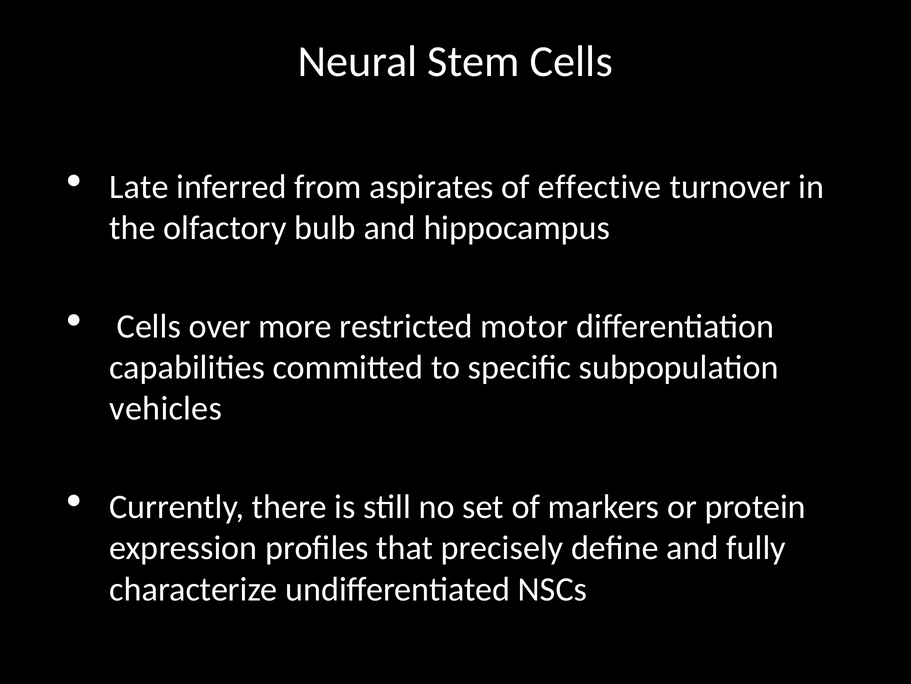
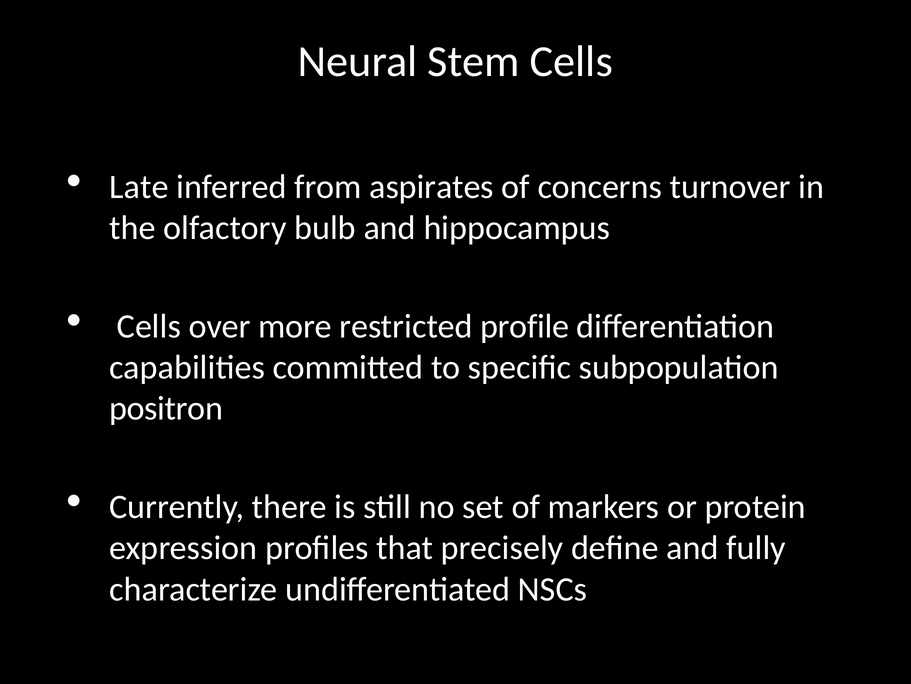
effective: effective -> concerns
motor: motor -> profile
vehicles: vehicles -> positron
